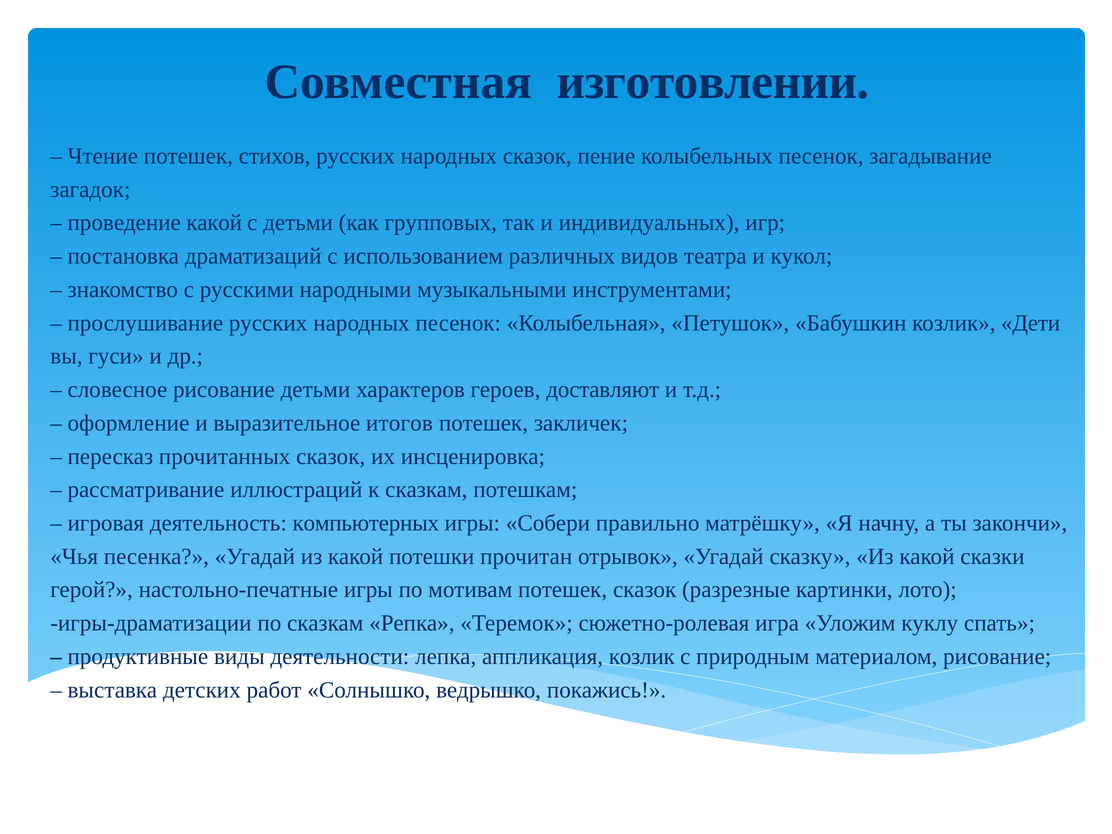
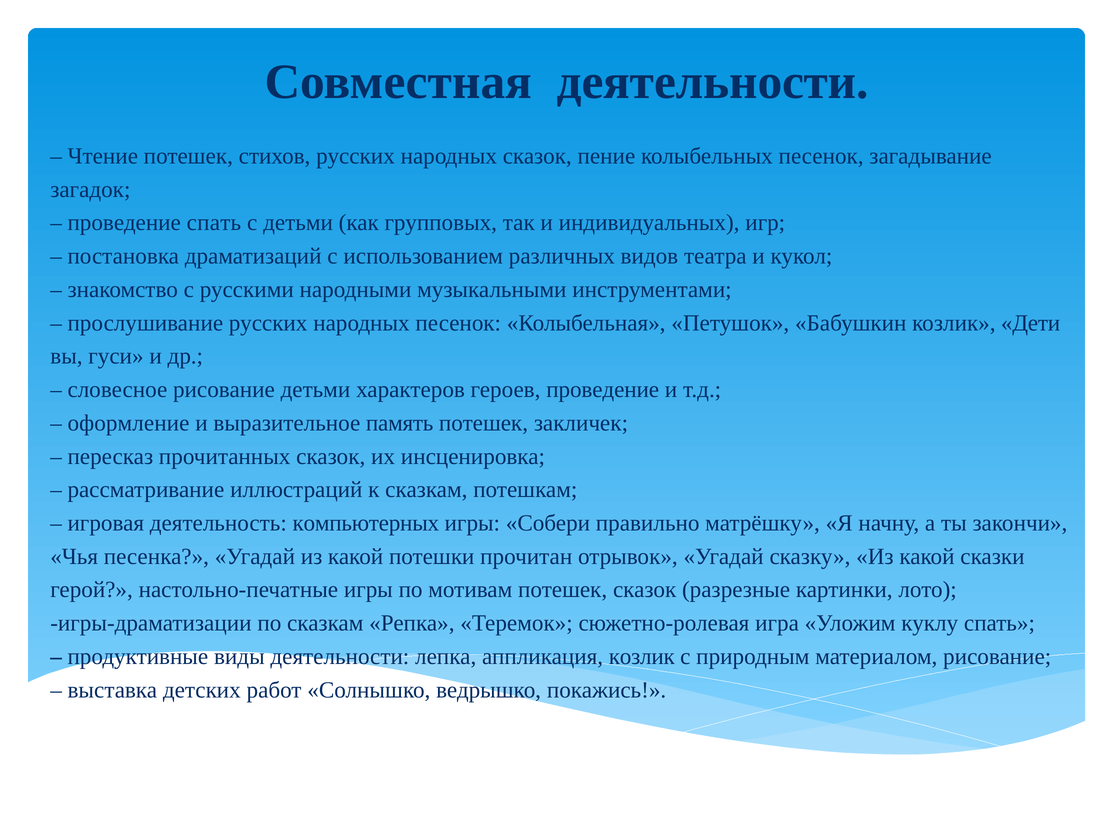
Совместная изготовлении: изготовлении -> деятельности
проведение какой: какой -> спать
героев доставляют: доставляют -> проведение
итогов: итогов -> память
